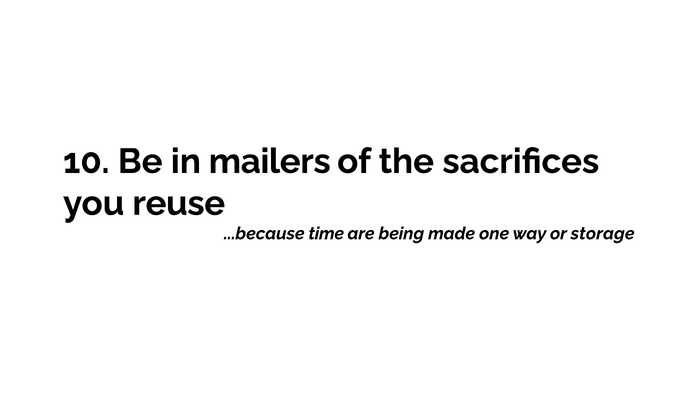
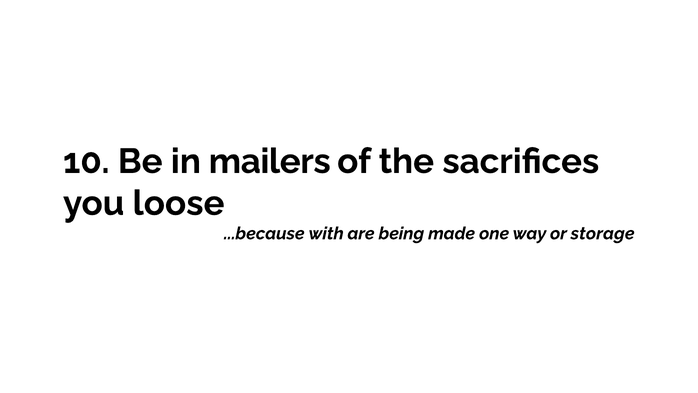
reuse: reuse -> loose
time: time -> with
